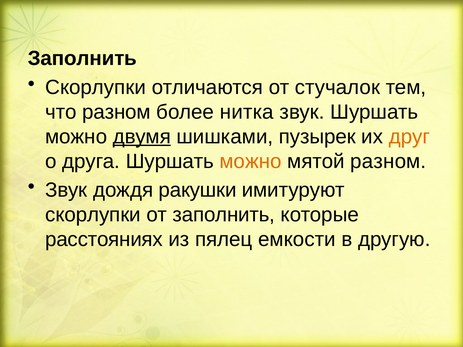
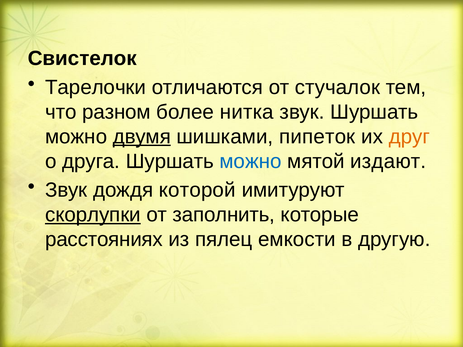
Заполнить at (82, 58): Заполнить -> Свистелок
Скорлупки at (96, 87): Скорлупки -> Тарелочки
пузырек: пузырек -> пипеток
можно at (251, 161) colour: orange -> blue
мятой разном: разном -> издают
ракушки: ракушки -> которой
скорлупки at (93, 215) underline: none -> present
